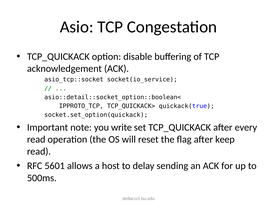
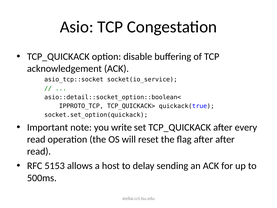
after keep: keep -> after
5601: 5601 -> 5153
